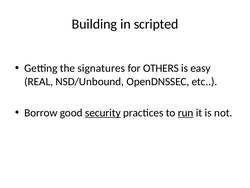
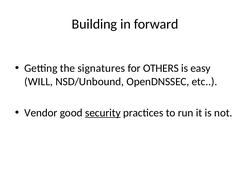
scripted: scripted -> forward
REAL: REAL -> WILL
Borrow: Borrow -> Vendor
run underline: present -> none
